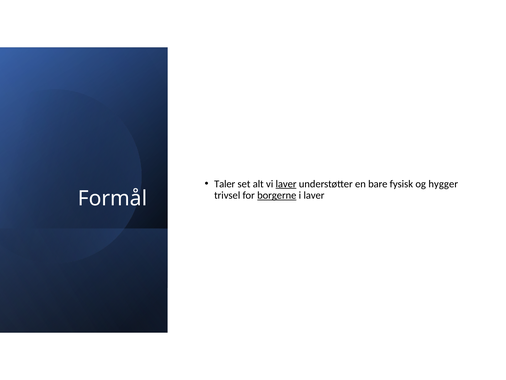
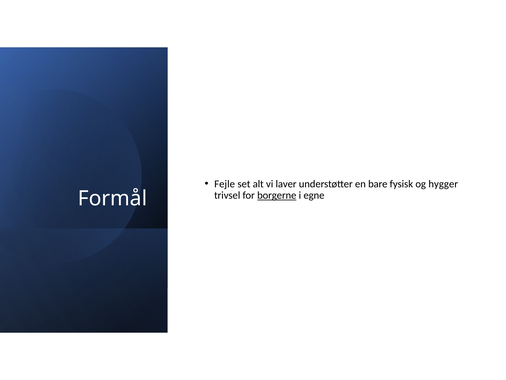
Taler: Taler -> Fejle
laver at (286, 184) underline: present -> none
i laver: laver -> egne
